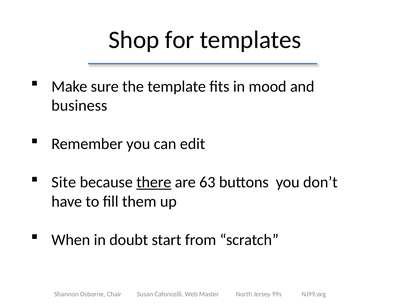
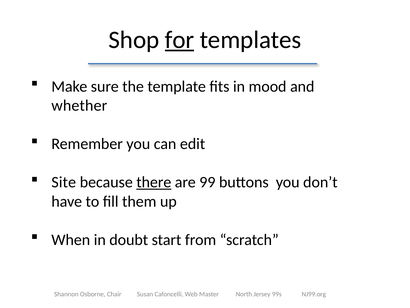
for underline: none -> present
business: business -> whether
63: 63 -> 99
